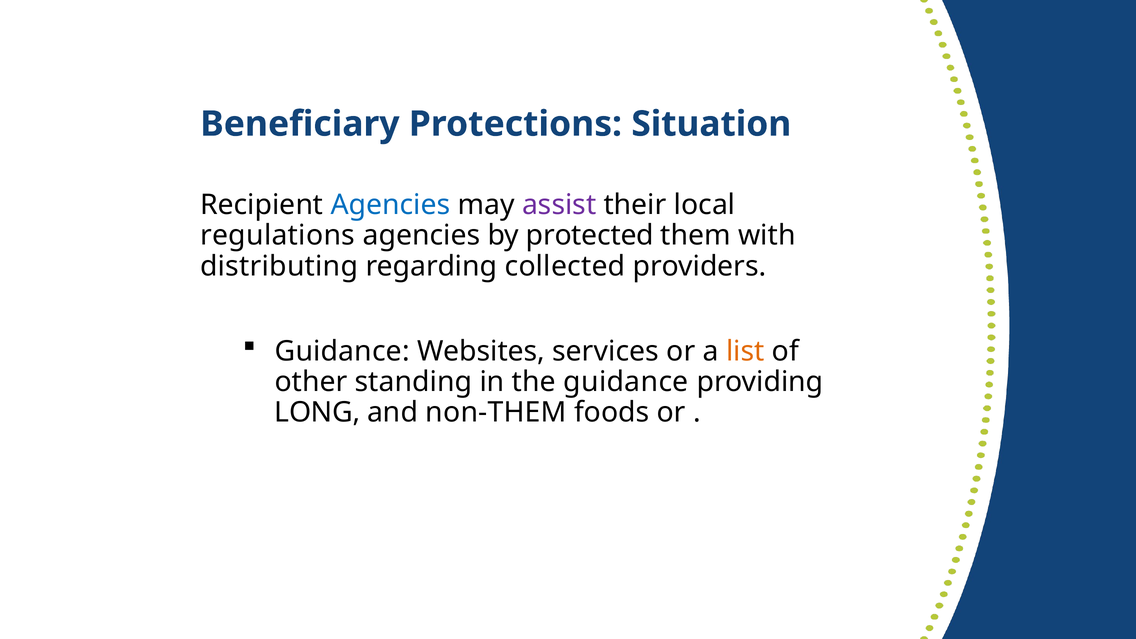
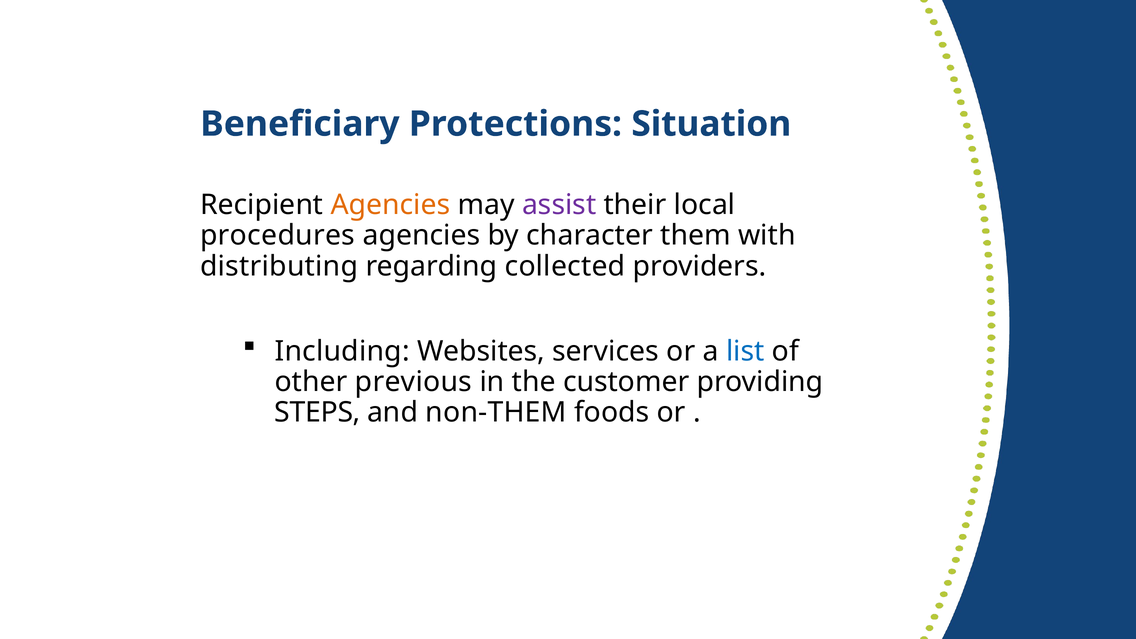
Agencies at (391, 205) colour: blue -> orange
regulations: regulations -> procedures
protected: protected -> character
Guidance at (342, 351): Guidance -> Including
list colour: orange -> blue
standing: standing -> previous
the guidance: guidance -> customer
LONG: LONG -> STEPS
